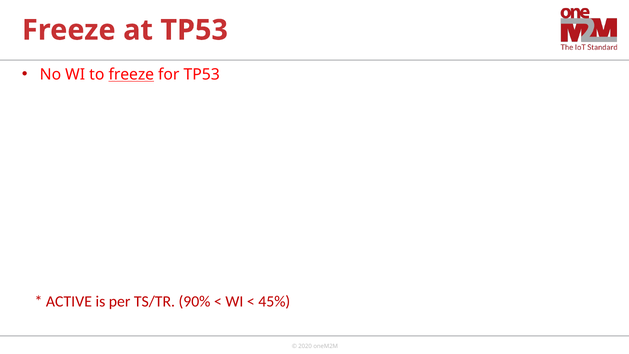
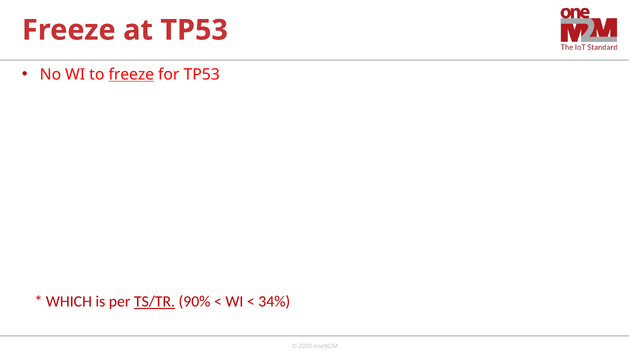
ACTIVE: ACTIVE -> WHICH
TS/TR underline: none -> present
45%: 45% -> 34%
